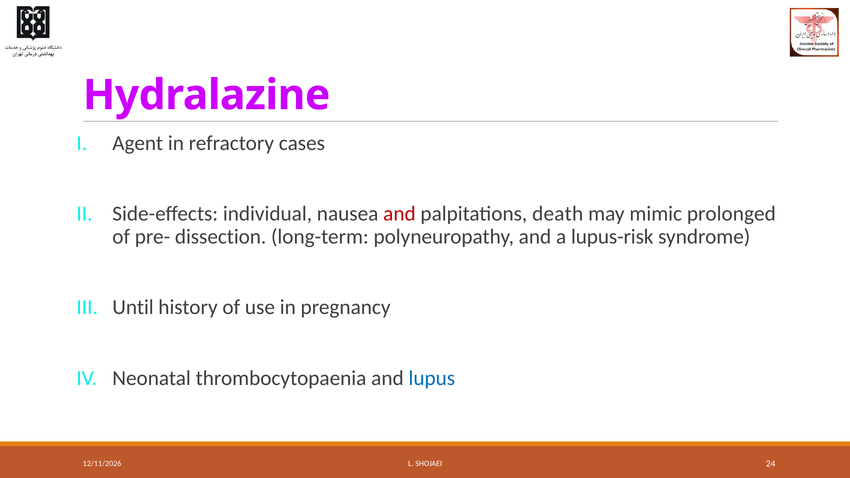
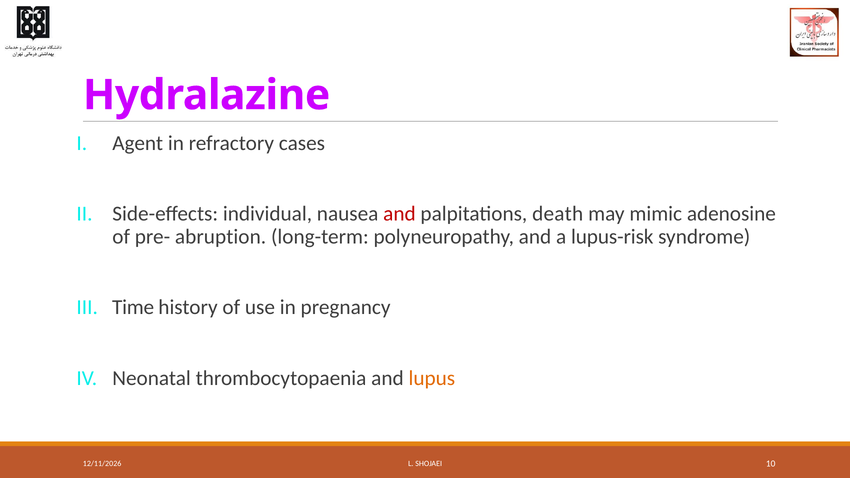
prolonged: prolonged -> adenosine
dissection: dissection -> abruption
Until: Until -> Time
lupus colour: blue -> orange
24: 24 -> 10
